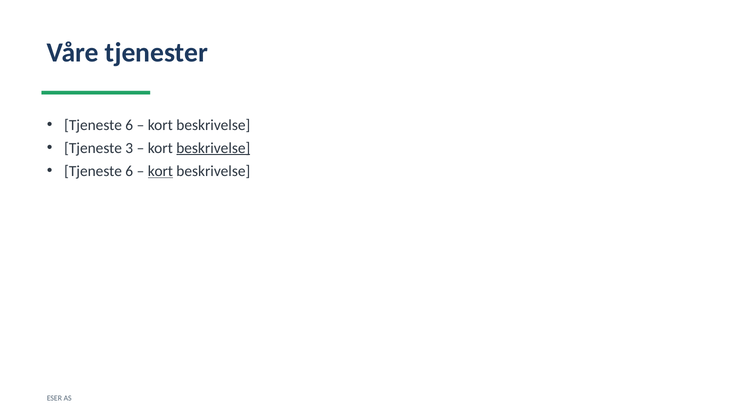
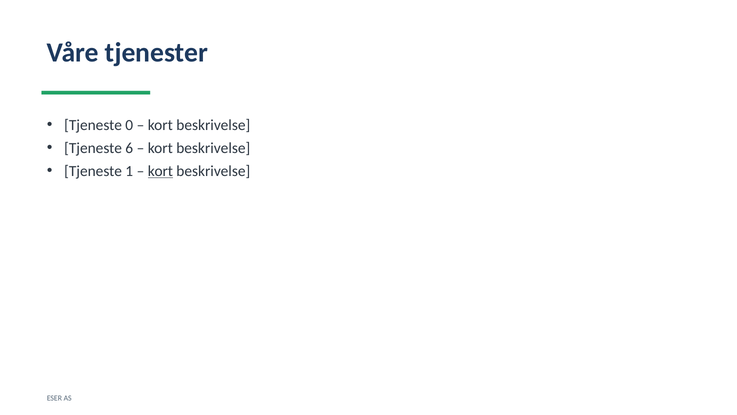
6 at (129, 125): 6 -> 0
3: 3 -> 6
beskrivelse at (213, 148) underline: present -> none
6 at (129, 171): 6 -> 1
